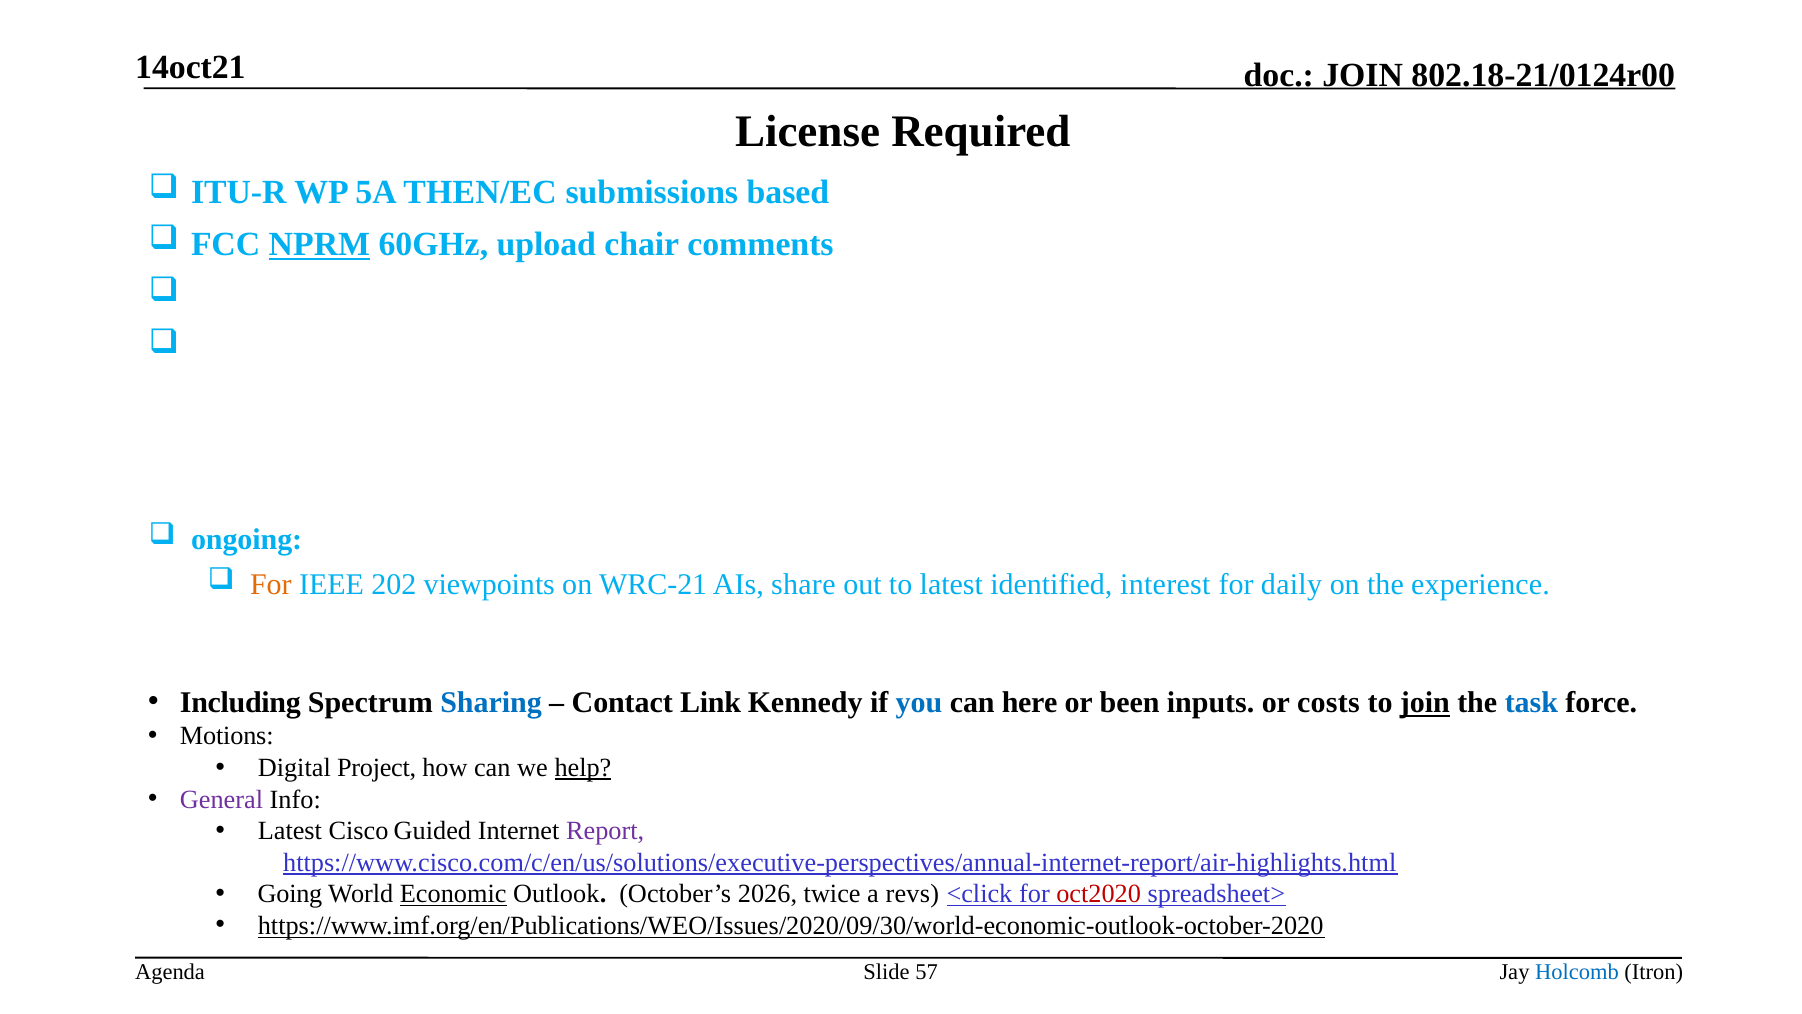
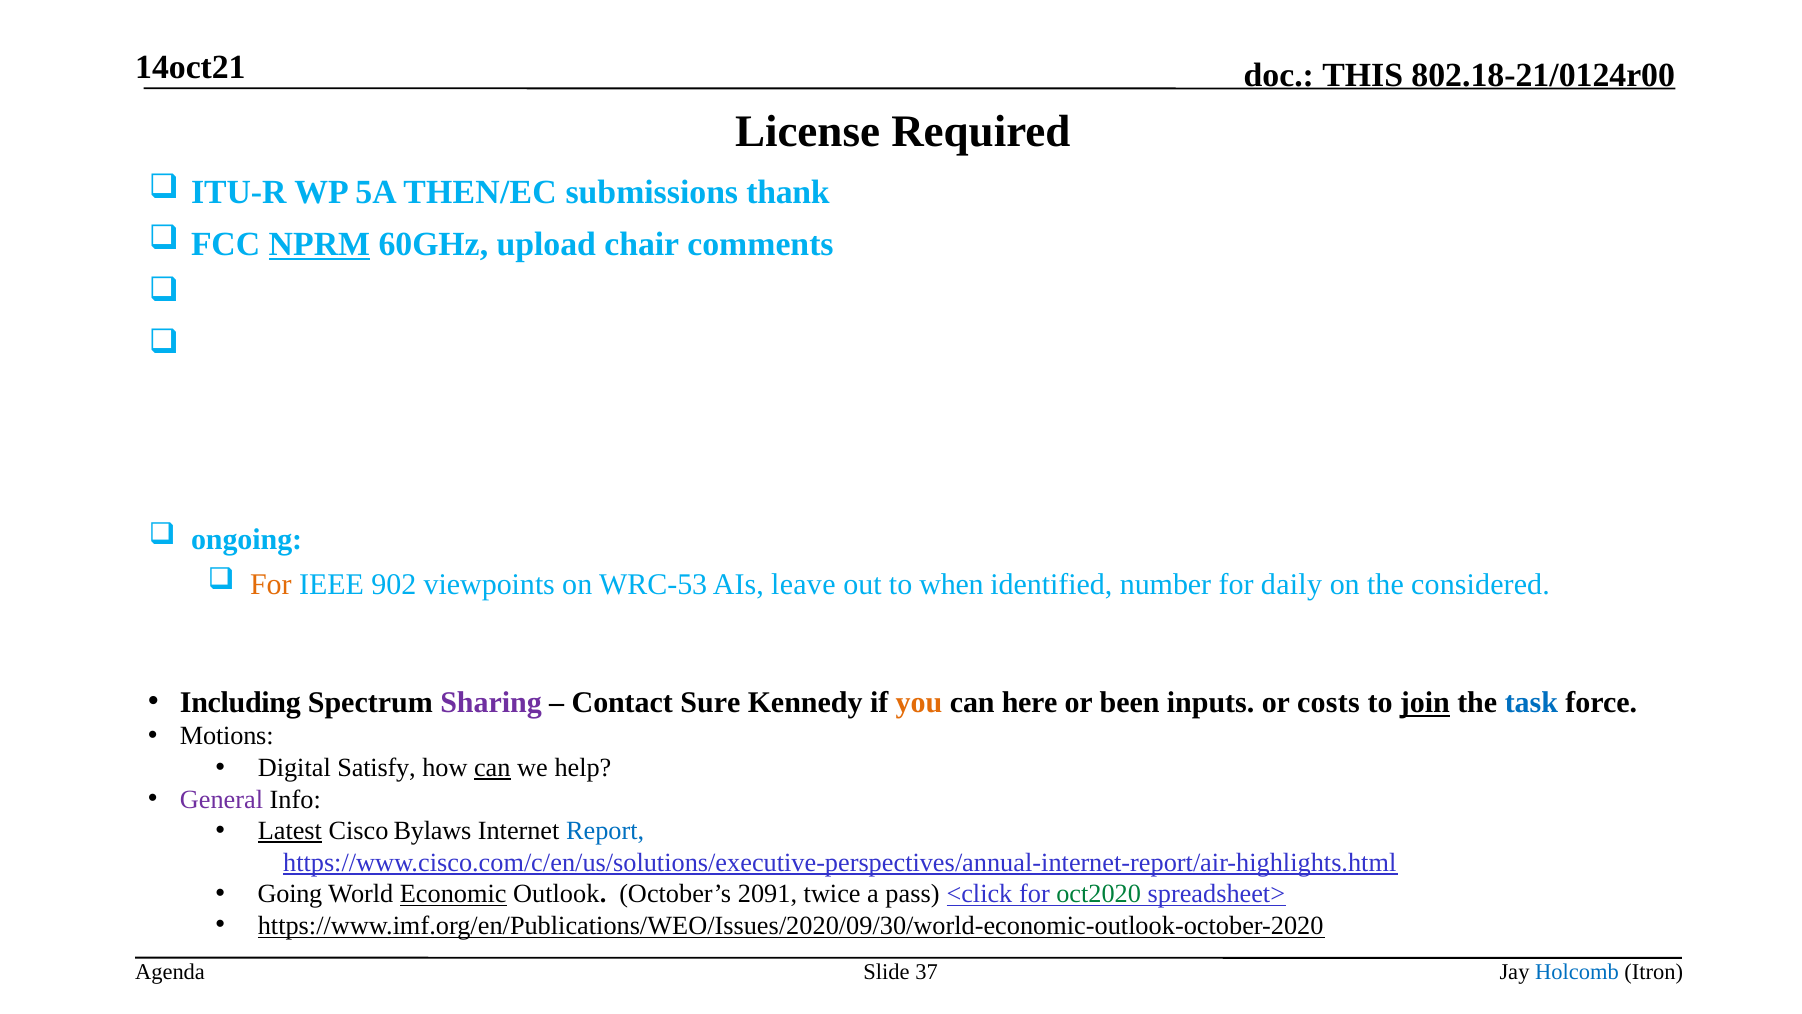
JOIN at (1363, 75): JOIN -> THIS
based: based -> thank
202: 202 -> 902
WRC-21: WRC-21 -> WRC-53
share: share -> leave
to latest: latest -> when
interest: interest -> number
experience: experience -> considered
Sharing colour: blue -> purple
Link: Link -> Sure
you colour: blue -> orange
Project: Project -> Satisfy
can at (492, 768) underline: none -> present
help underline: present -> none
Latest at (290, 831) underline: none -> present
Guided: Guided -> Bylaws
Report colour: purple -> blue
2026: 2026 -> 2091
revs: revs -> pass
oct2020 colour: red -> green
57: 57 -> 37
